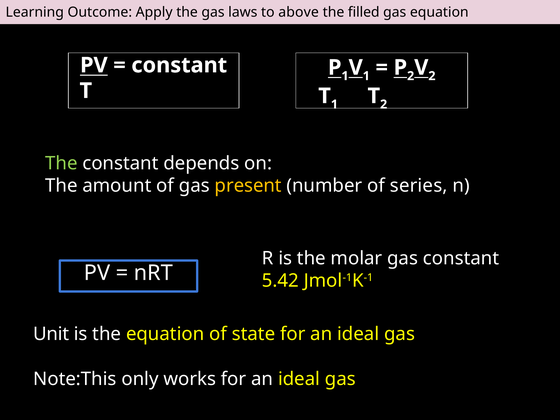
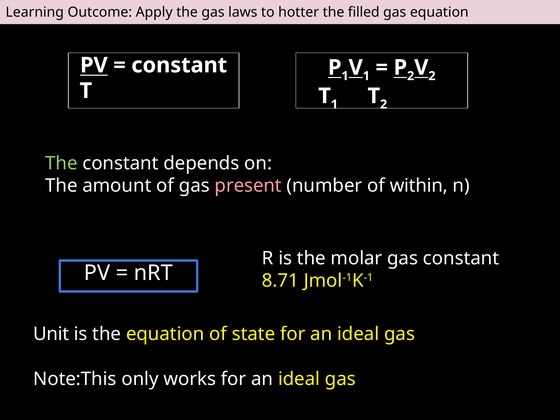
above: above -> hotter
present colour: yellow -> pink
series: series -> within
5.42: 5.42 -> 8.71
